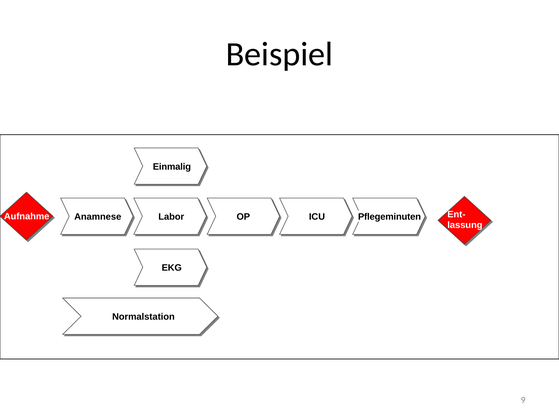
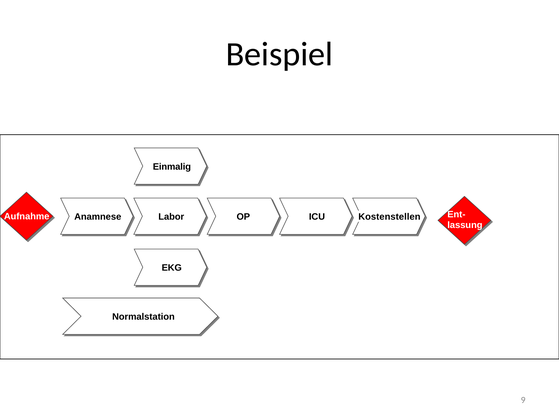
Pflegeminuten: Pflegeminuten -> Kostenstellen
